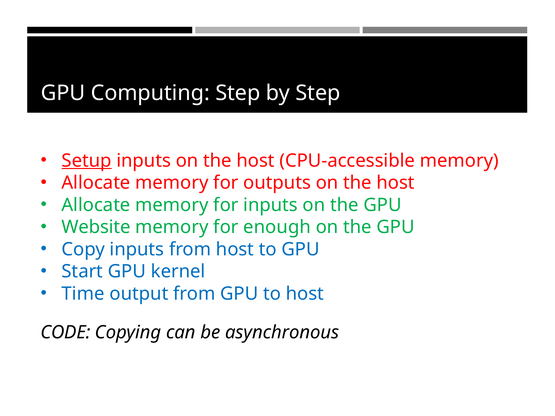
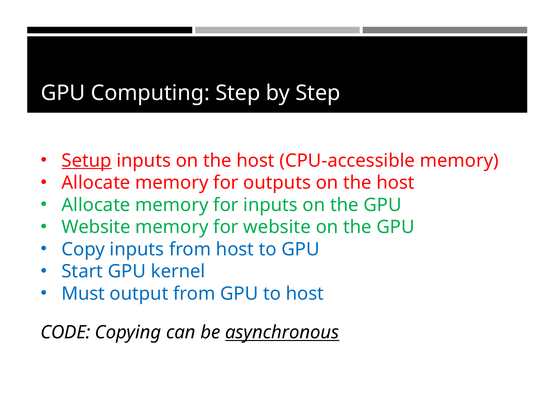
for enough: enough -> website
Time: Time -> Must
asynchronous underline: none -> present
